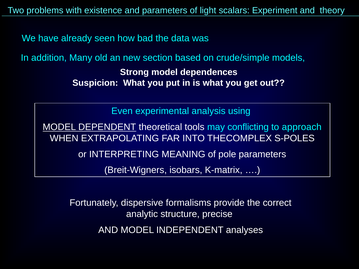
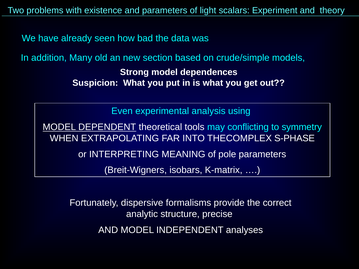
approach: approach -> symmetry
S-POLES: S-POLES -> S-PHASE
